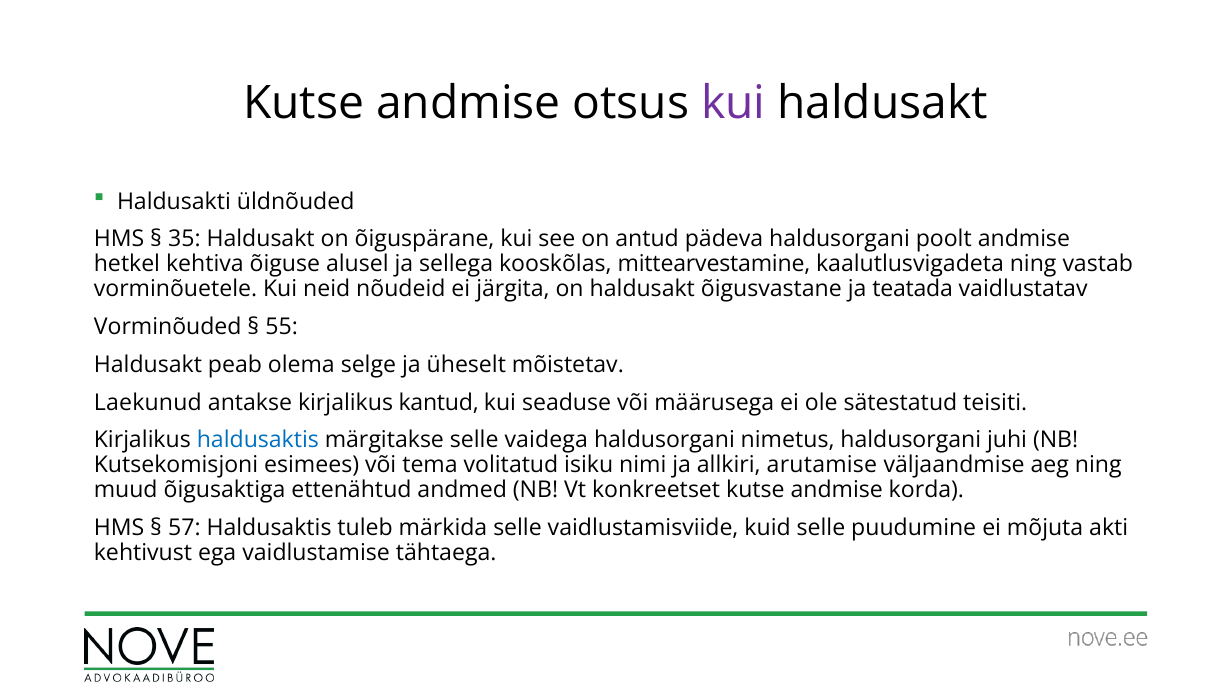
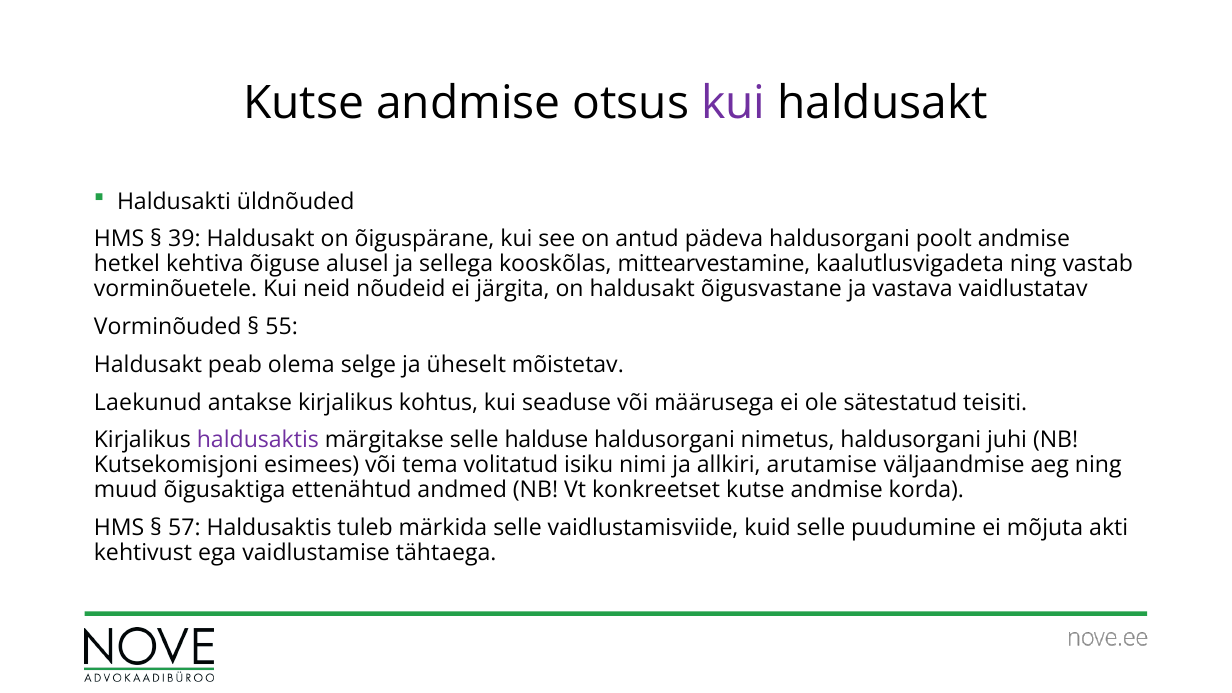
35: 35 -> 39
teatada: teatada -> vastava
kantud: kantud -> kohtus
haldusaktis at (258, 440) colour: blue -> purple
vaidega: vaidega -> halduse
